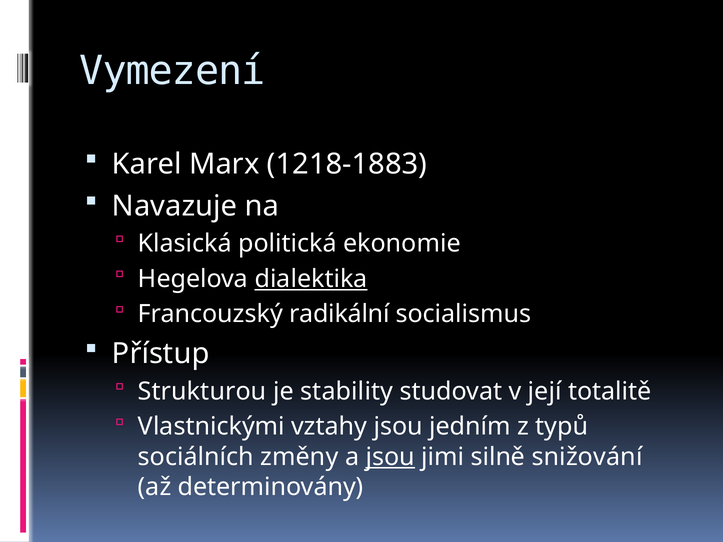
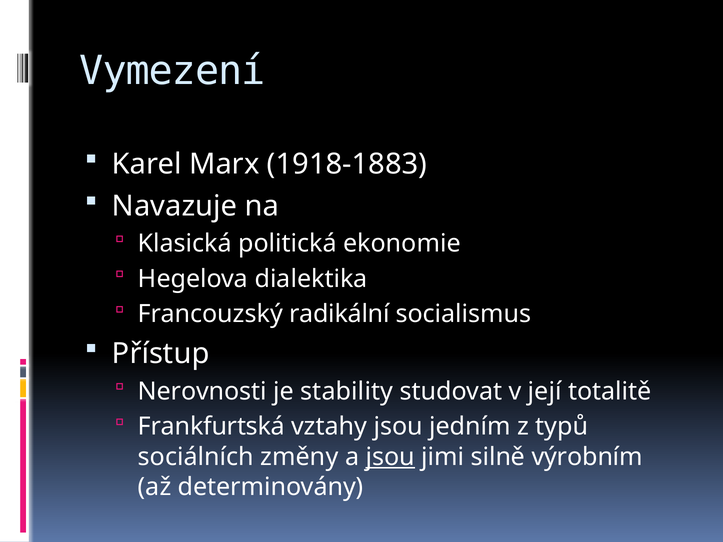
1218-1883: 1218-1883 -> 1918-1883
dialektika underline: present -> none
Strukturou: Strukturou -> Nerovnosti
Vlastnickými: Vlastnickými -> Frankfurtská
snižování: snižování -> výrobním
